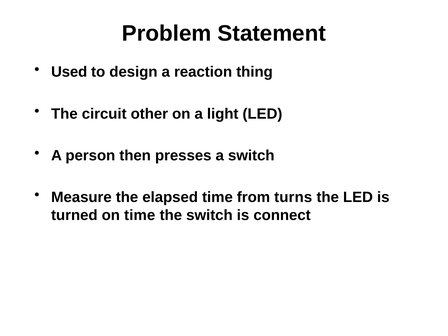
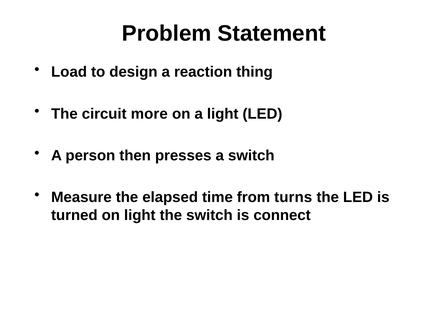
Used: Used -> Load
other: other -> more
on time: time -> light
